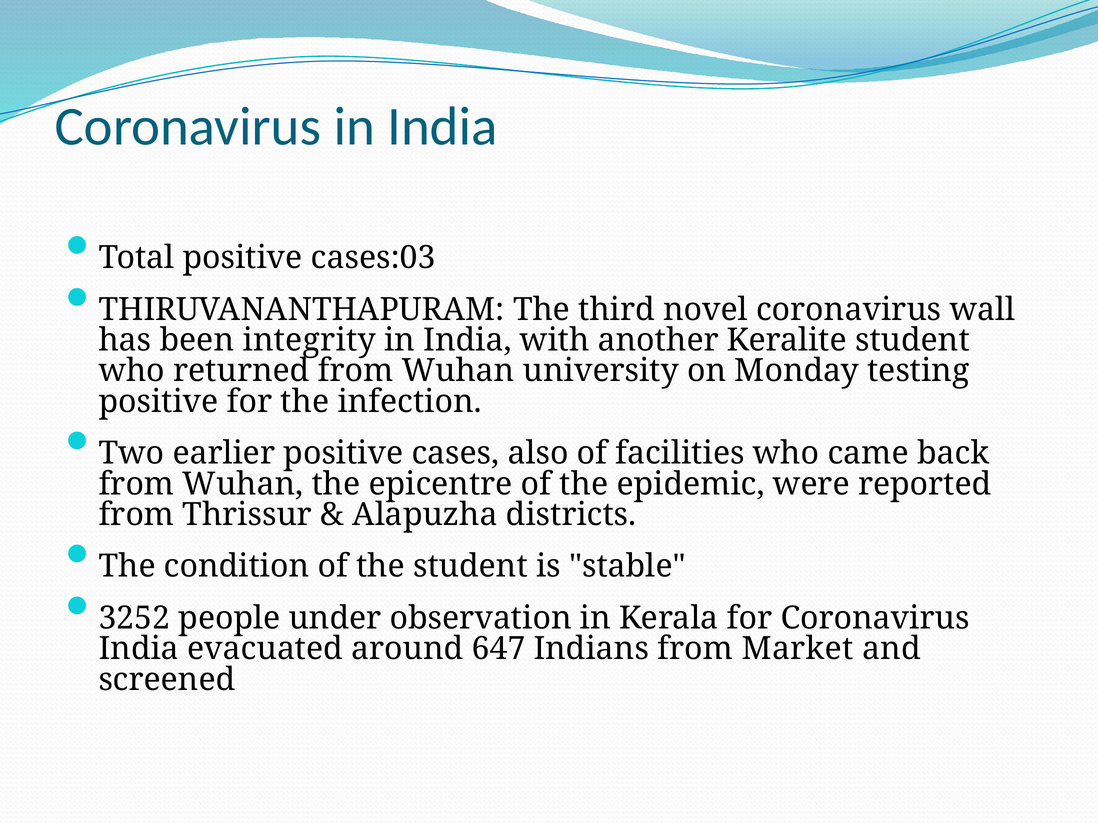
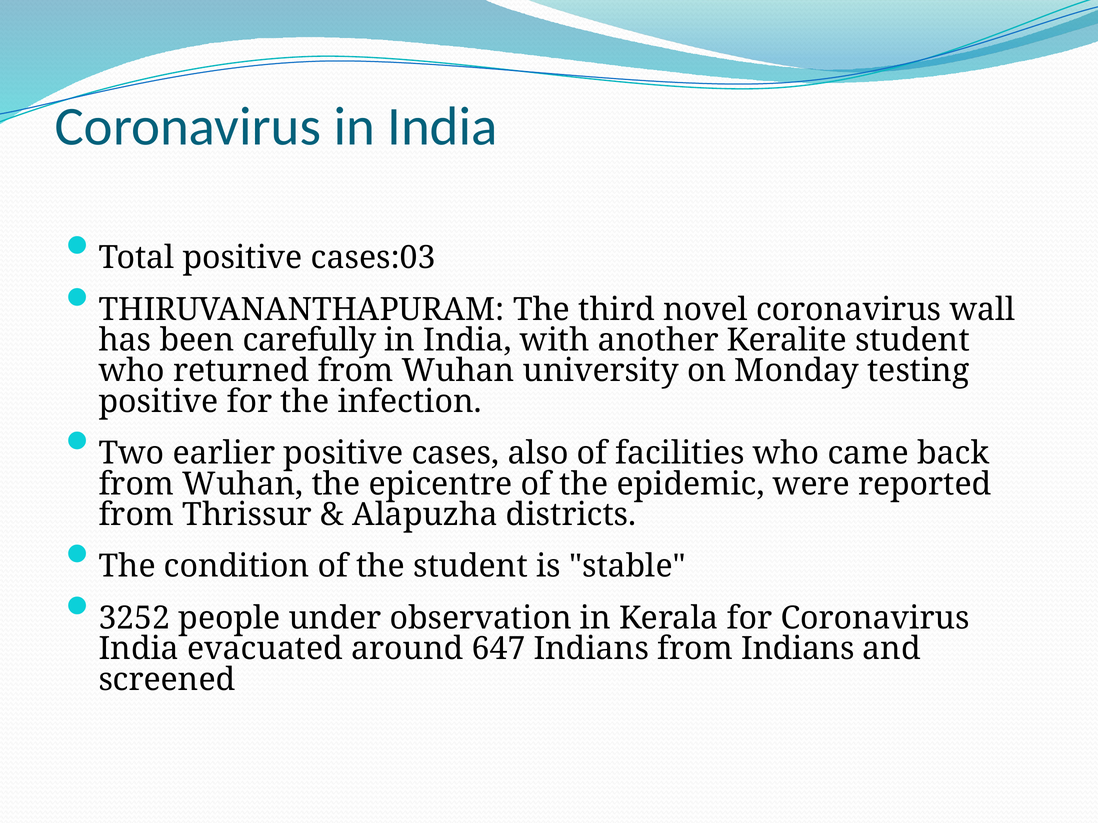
integrity: integrity -> carefully
from Market: Market -> Indians
